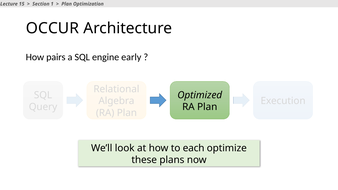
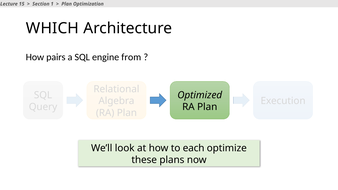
OCCUR: OCCUR -> WHICH
early: early -> from
